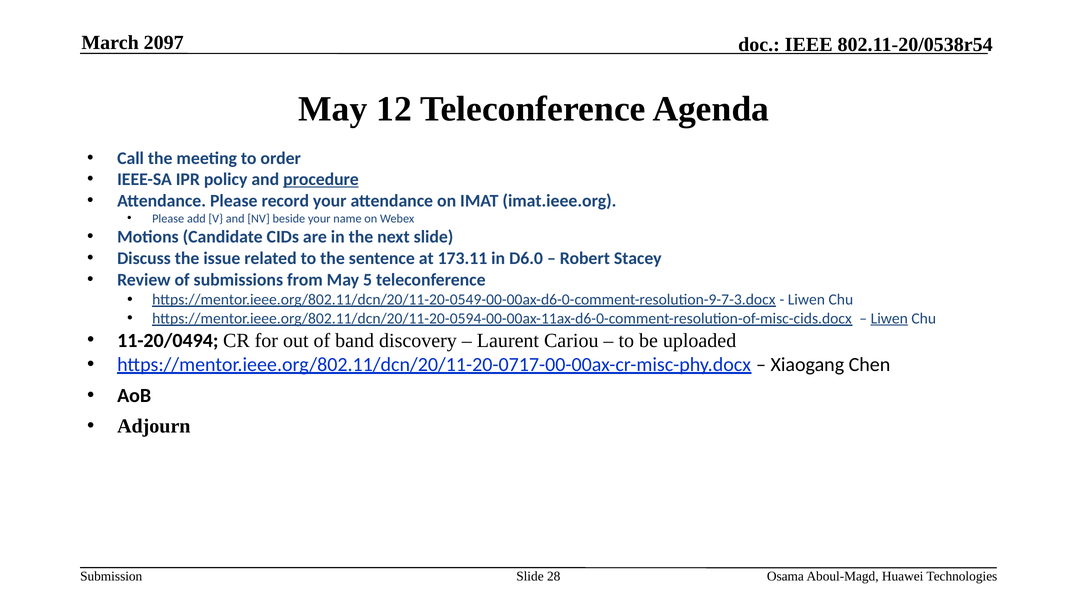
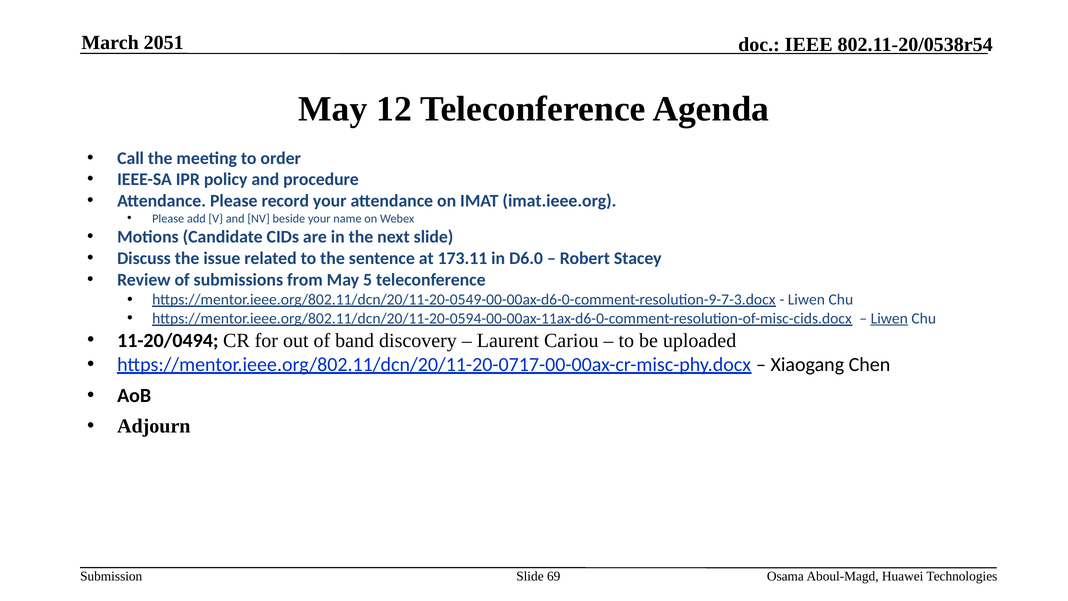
2097: 2097 -> 2051
procedure underline: present -> none
28: 28 -> 69
